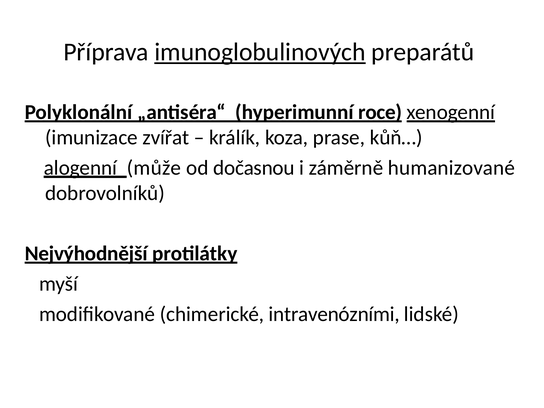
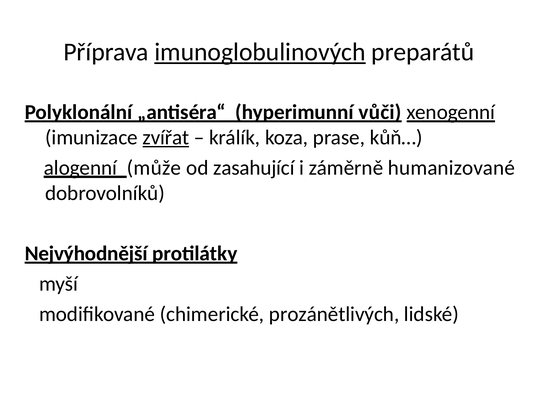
roce: roce -> vůči
zvířat underline: none -> present
dočasnou: dočasnou -> zasahující
intravenózními: intravenózními -> prozánětlivých
